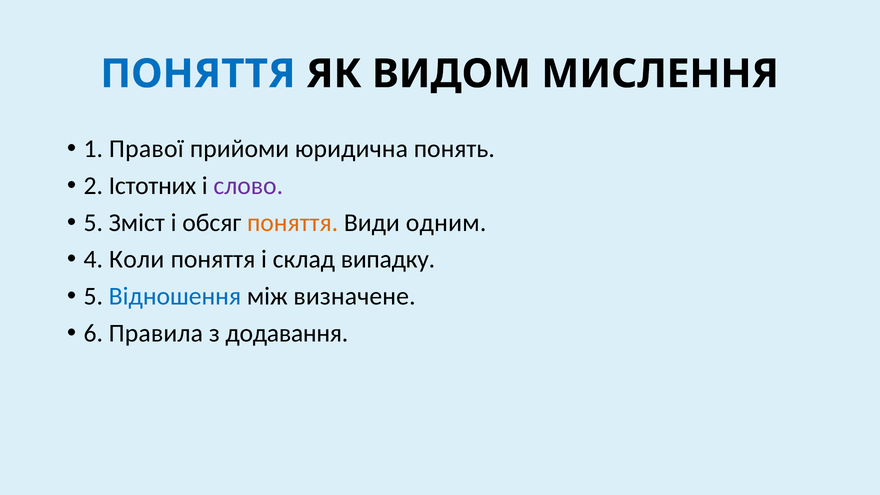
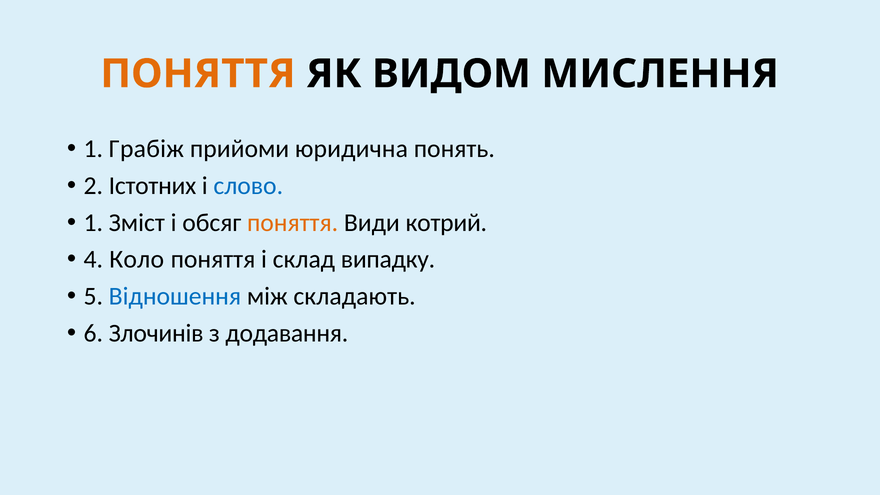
ПОНЯТТЯ at (198, 74) colour: blue -> orange
Правої: Правої -> Грабіж
слово colour: purple -> blue
5 at (93, 223): 5 -> 1
одним: одним -> котрий
Коли: Коли -> Коло
визначене: визначене -> складають
Правила: Правила -> Злочинів
